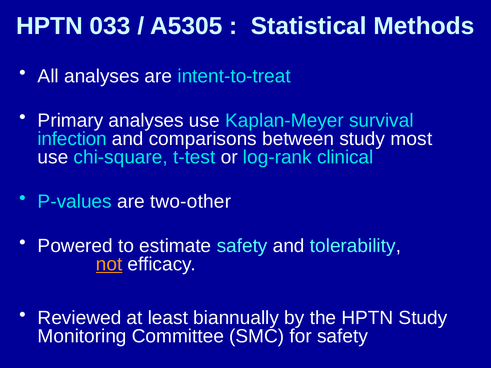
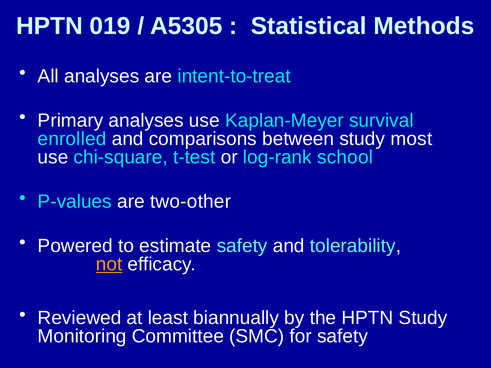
033: 033 -> 019
infection: infection -> enrolled
clinical: clinical -> school
